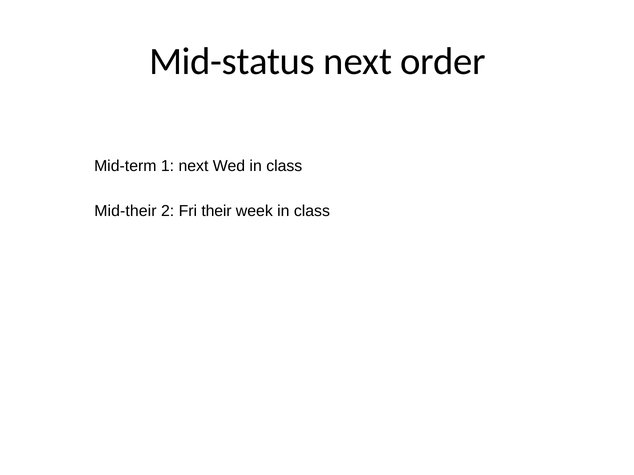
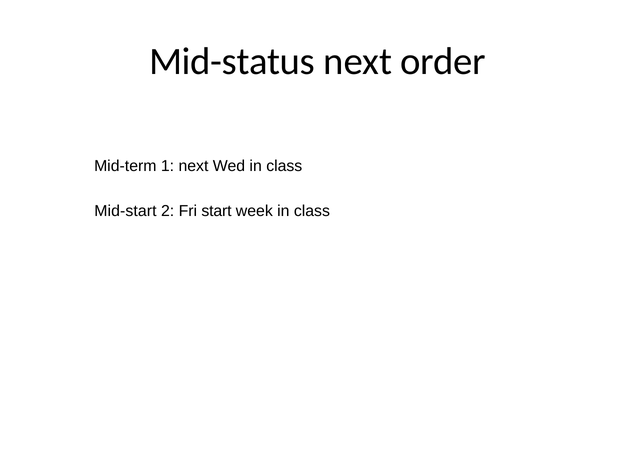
Mid-their: Mid-their -> Mid-start
their: their -> start
